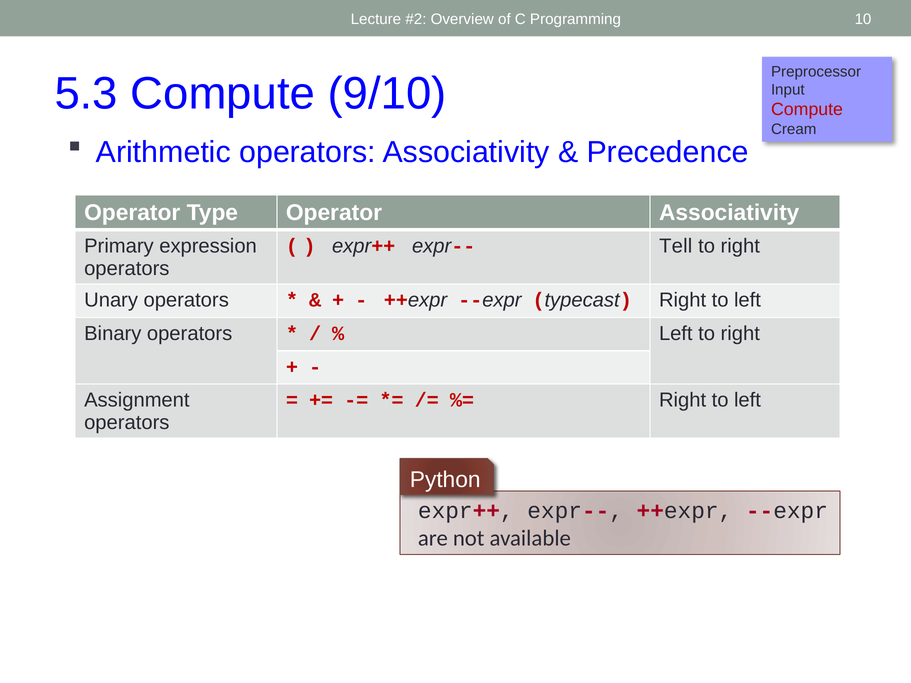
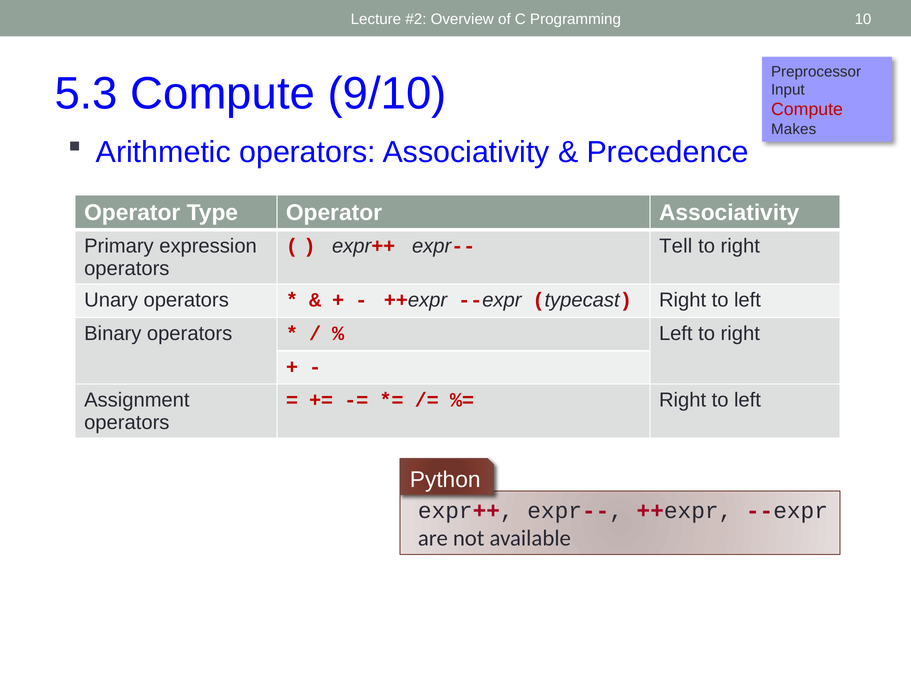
Cream: Cream -> Makes
